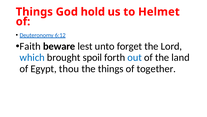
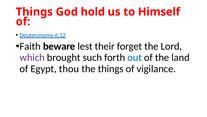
Helmet: Helmet -> Himself
unto: unto -> their
which colour: blue -> purple
spoil: spoil -> such
together: together -> vigilance
